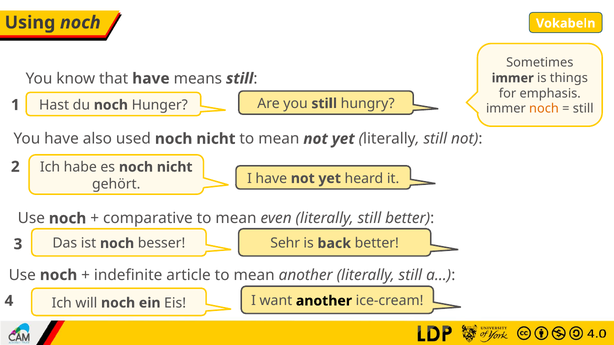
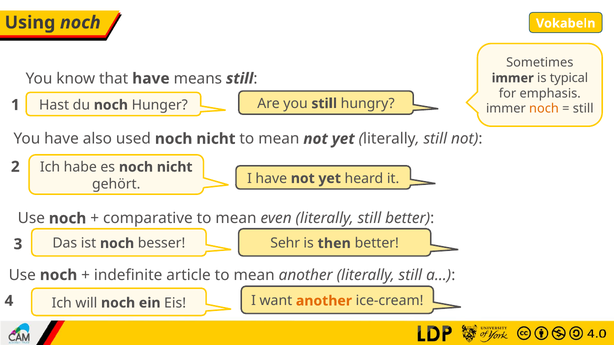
things: things -> typical
back: back -> then
another at (324, 301) colour: black -> orange
